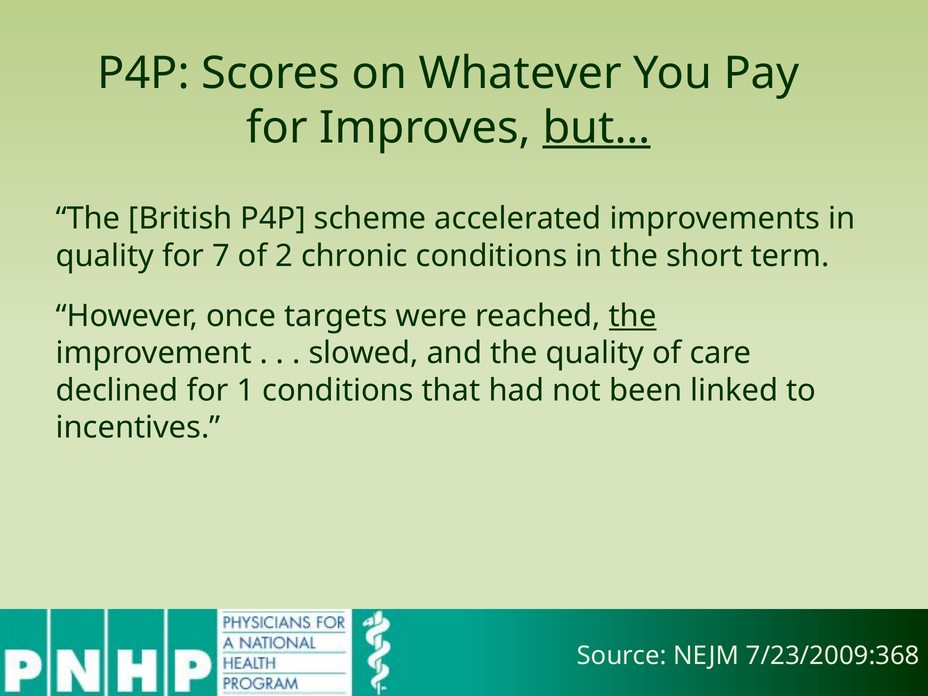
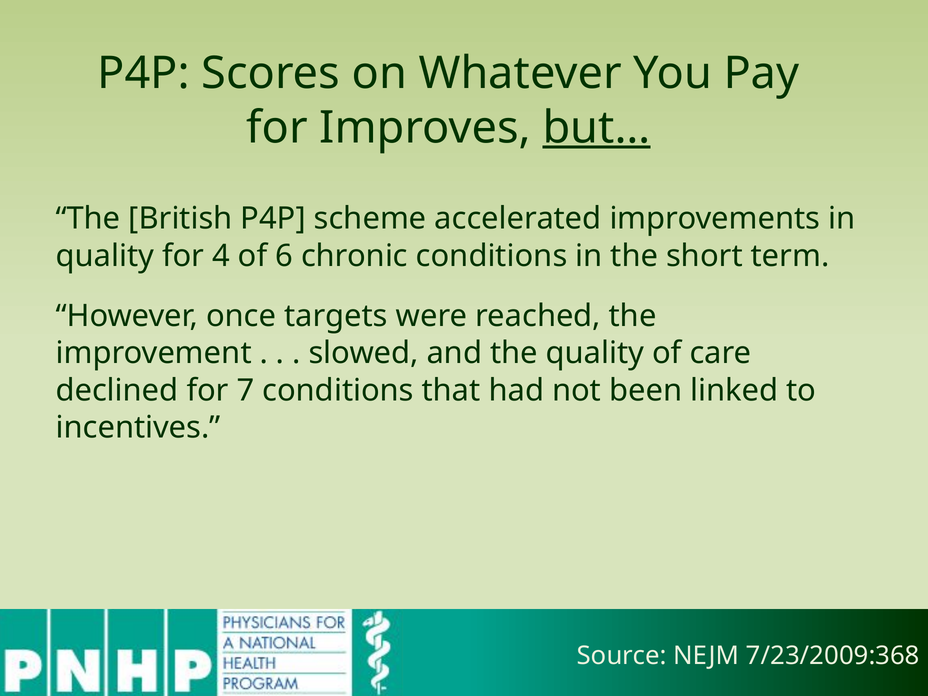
7: 7 -> 4
2: 2 -> 6
the at (633, 316) underline: present -> none
1: 1 -> 7
